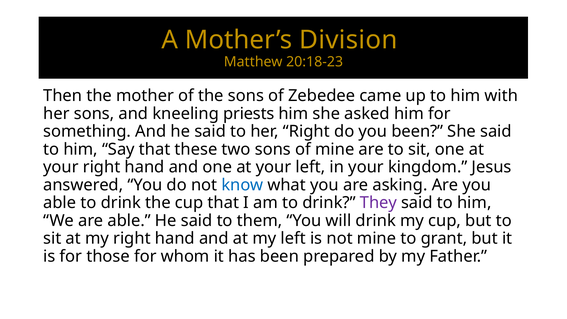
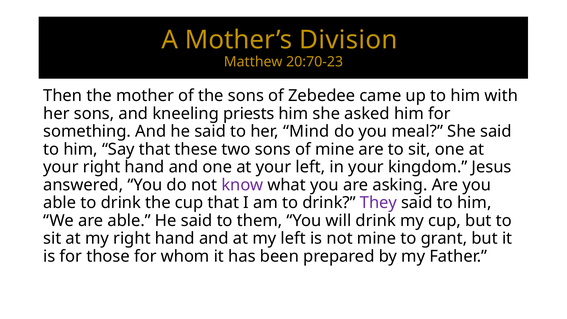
20:18-23: 20:18-23 -> 20:70-23
her Right: Right -> Mind
you been: been -> meal
know colour: blue -> purple
